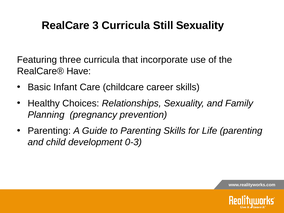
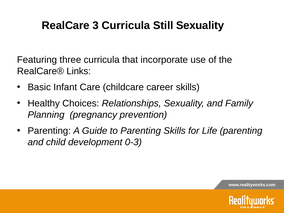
Have: Have -> Links
